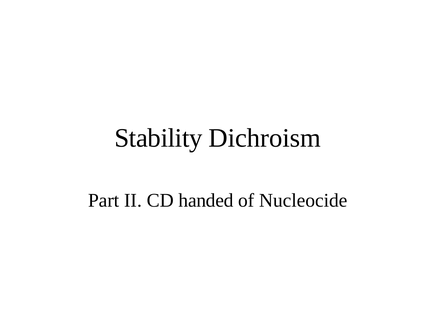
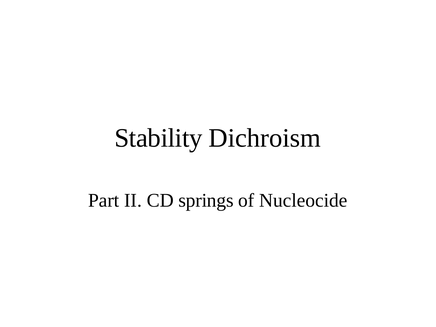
handed: handed -> springs
